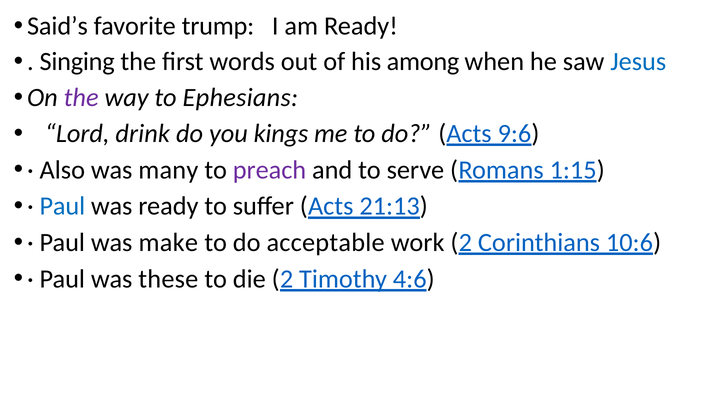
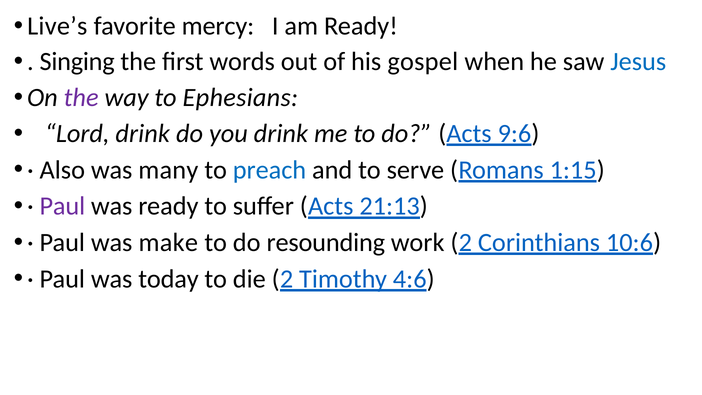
Said’s: Said’s -> Live’s
trump: trump -> mercy
among: among -> gospel
you kings: kings -> drink
preach colour: purple -> blue
Paul at (62, 206) colour: blue -> purple
acceptable: acceptable -> resounding
these: these -> today
